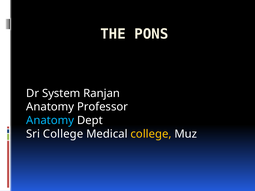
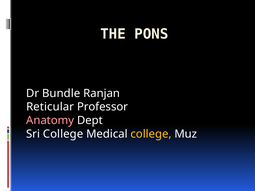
System: System -> Bundle
Anatomy at (50, 107): Anatomy -> Reticular
Anatomy at (50, 121) colour: light blue -> pink
